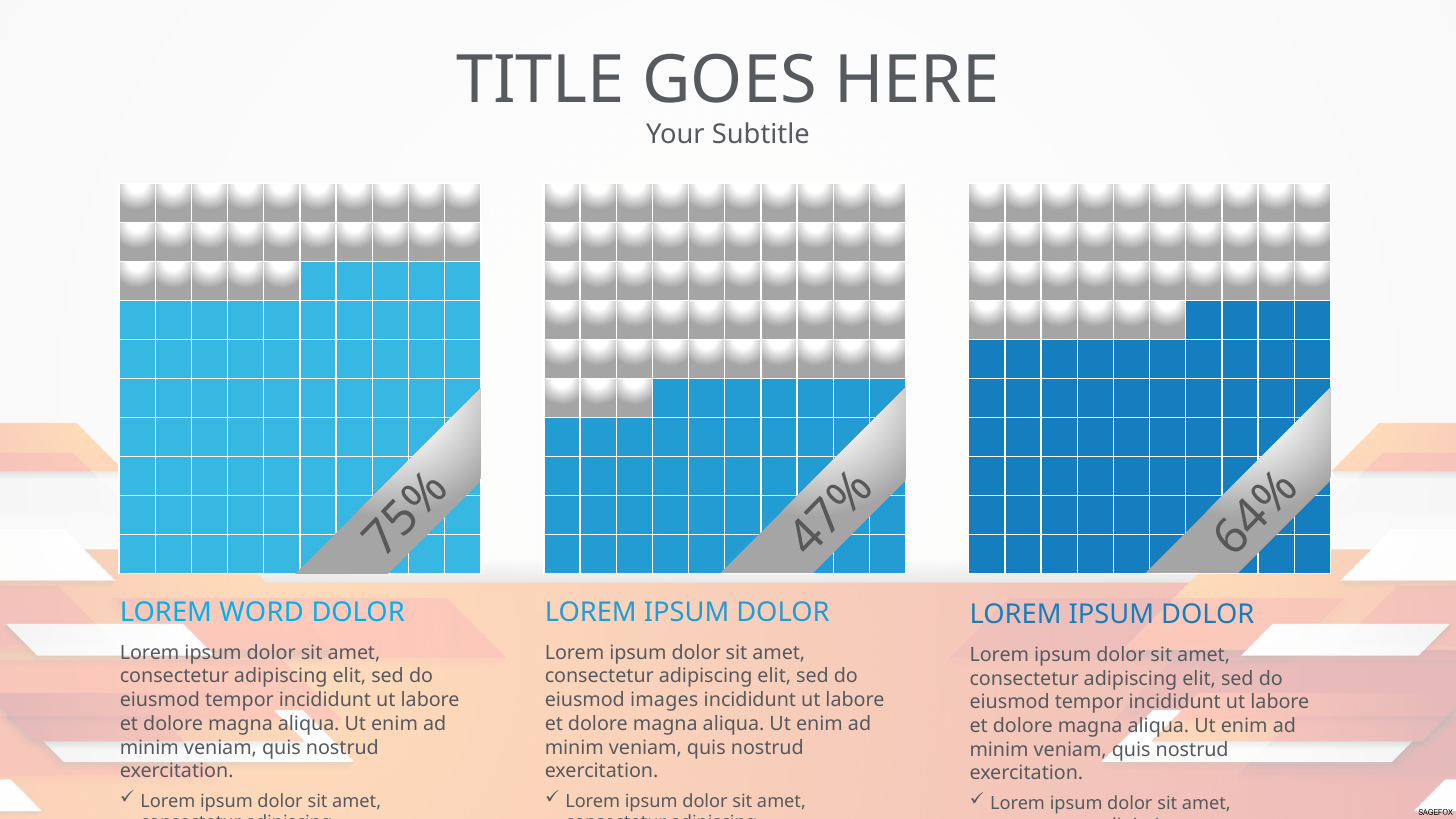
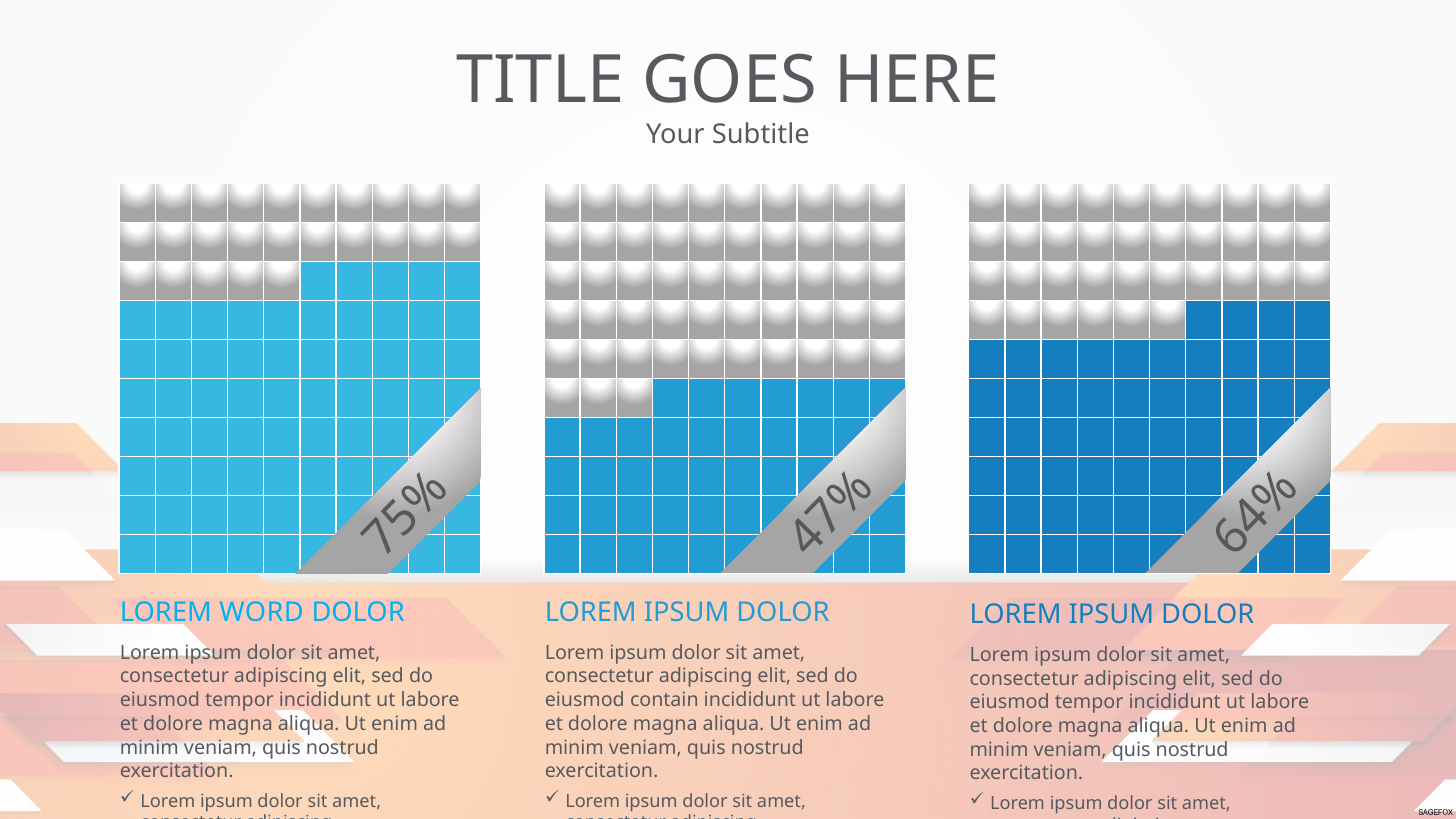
images: images -> contain
